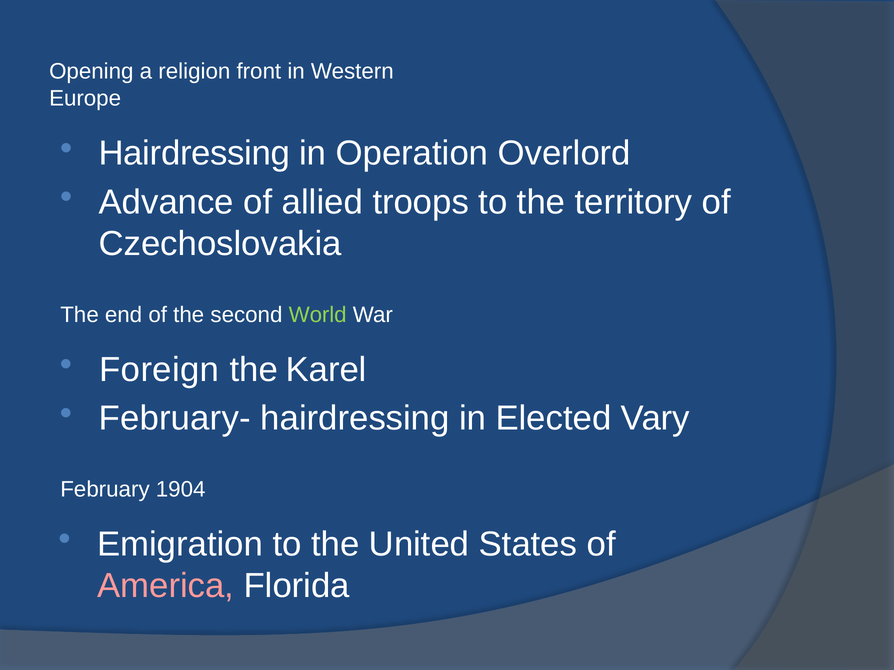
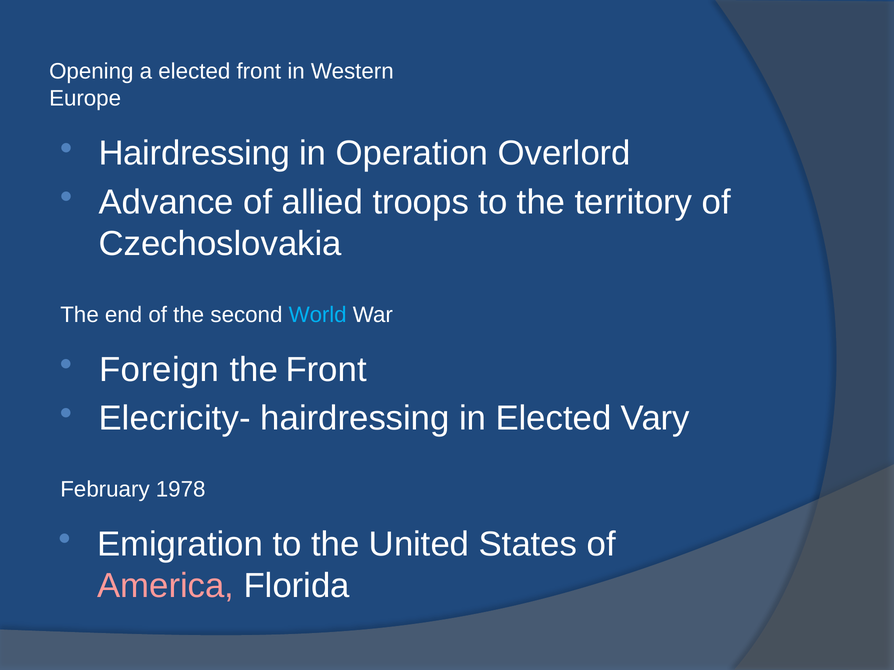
a religion: religion -> elected
World colour: light green -> light blue
the Karel: Karel -> Front
February-: February- -> Elecricity-
1904: 1904 -> 1978
